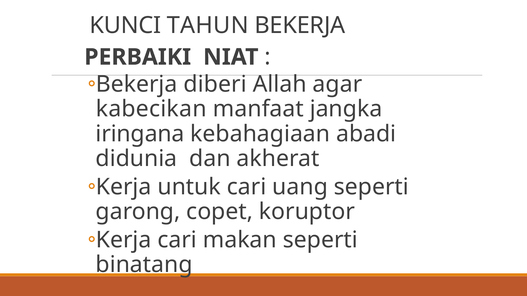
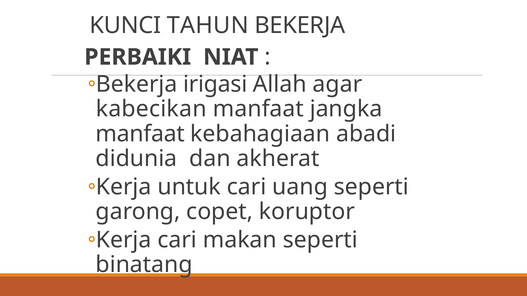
diberi: diberi -> irigasi
iringana at (140, 134): iringana -> manfaat
